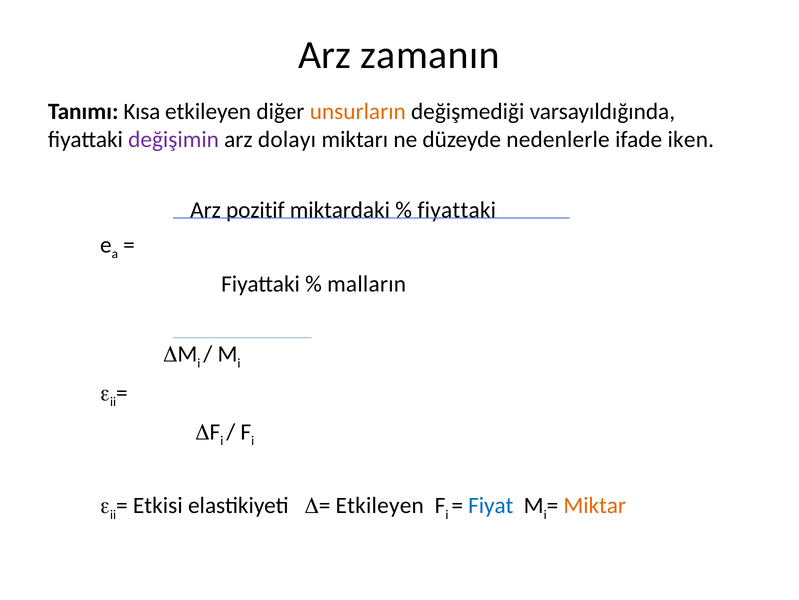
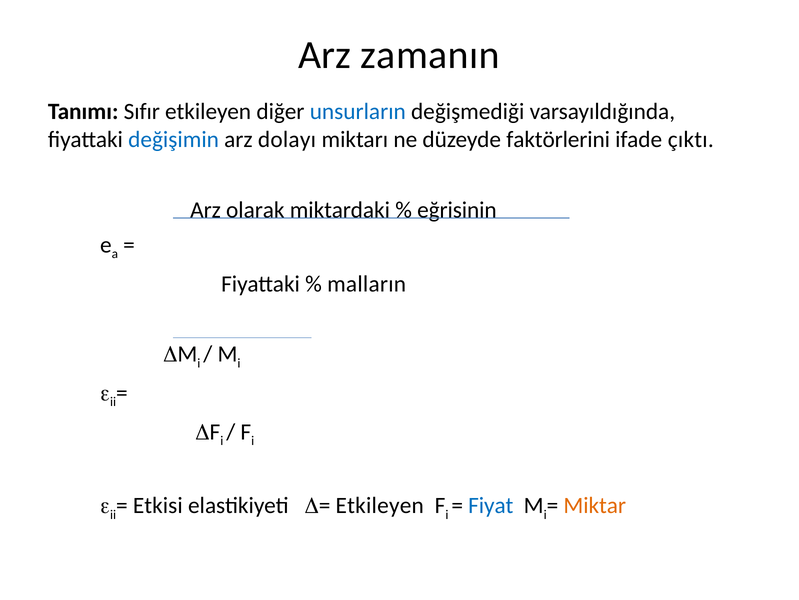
Kısa: Kısa -> Sıfır
unsurların colour: orange -> blue
değişimin colour: purple -> blue
nedenlerle: nedenlerle -> faktörlerini
iken: iken -> çıktı
pozitif: pozitif -> olarak
fiyattaki at (457, 210): fiyattaki -> eğrisinin
